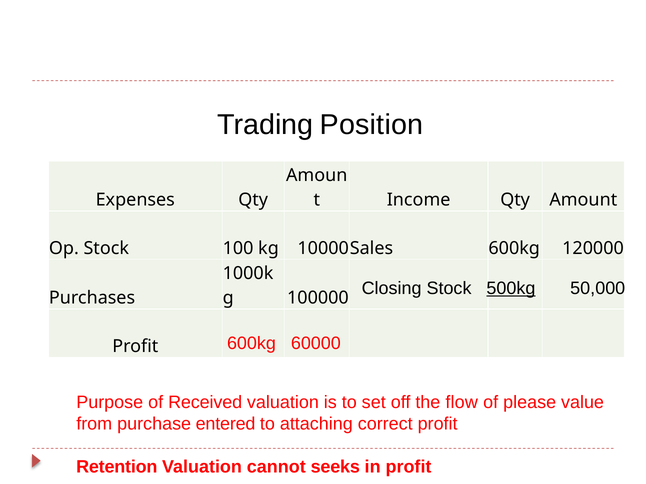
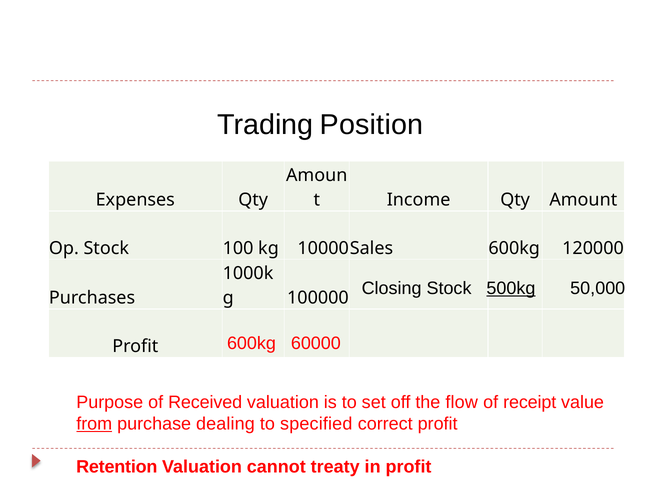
please: please -> receipt
from underline: none -> present
entered: entered -> dealing
attaching: attaching -> specified
seeks: seeks -> treaty
